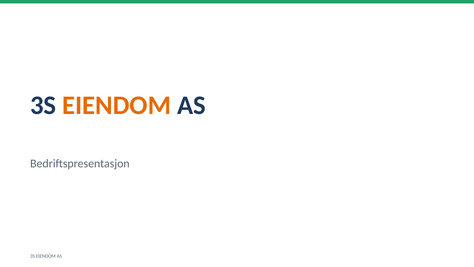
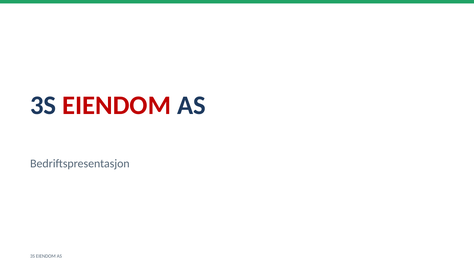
EIENDOM at (117, 105) colour: orange -> red
